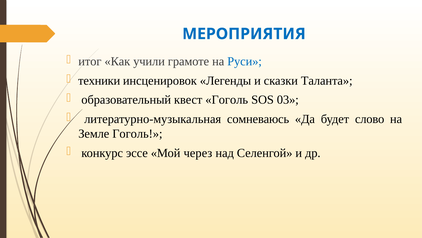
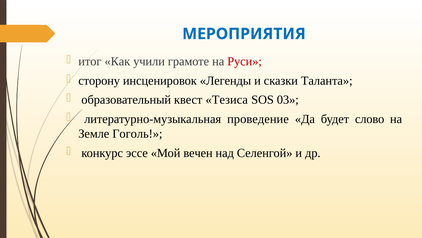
Руси colour: blue -> red
техники: техники -> сторону
квест Гоголь: Гоголь -> Тезиса
сомневаюсь: сомневаюсь -> проведение
через: через -> вечен
